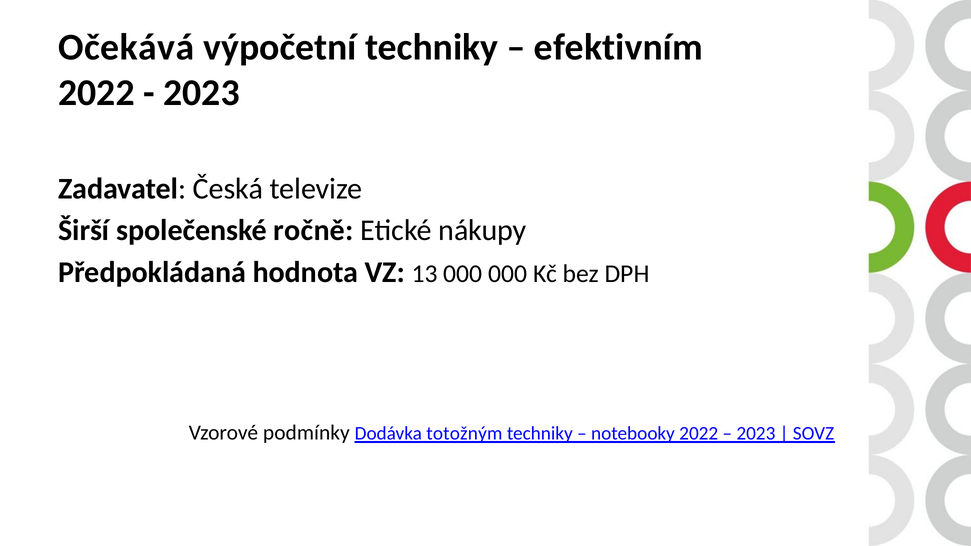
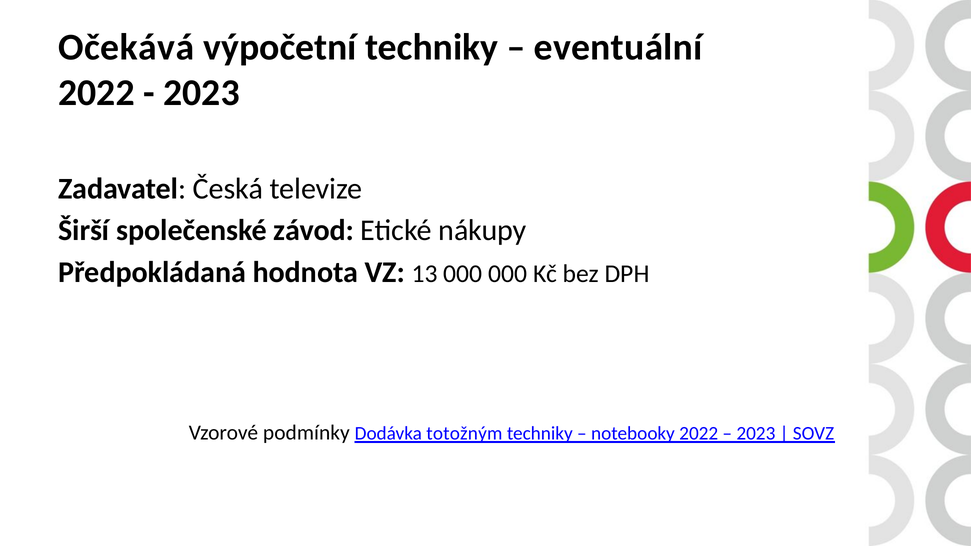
efektivním: efektivním -> eventuální
ročně: ročně -> závod
